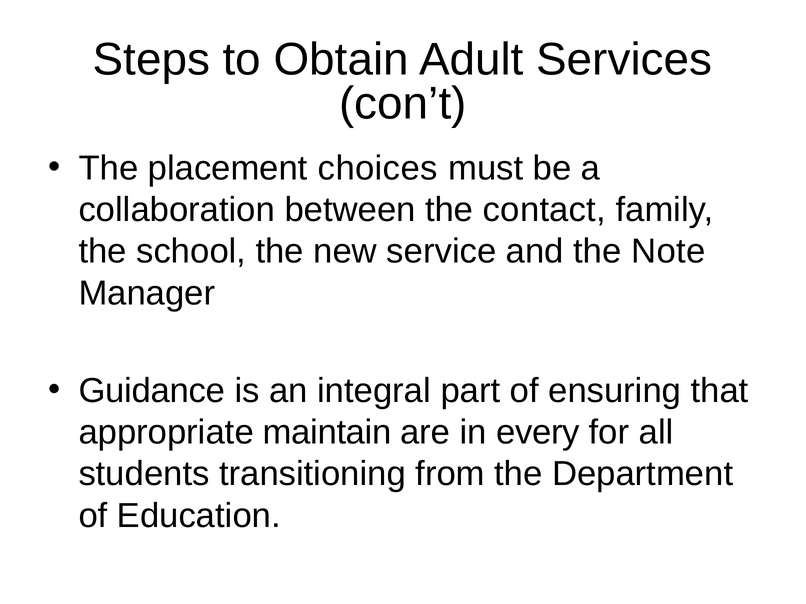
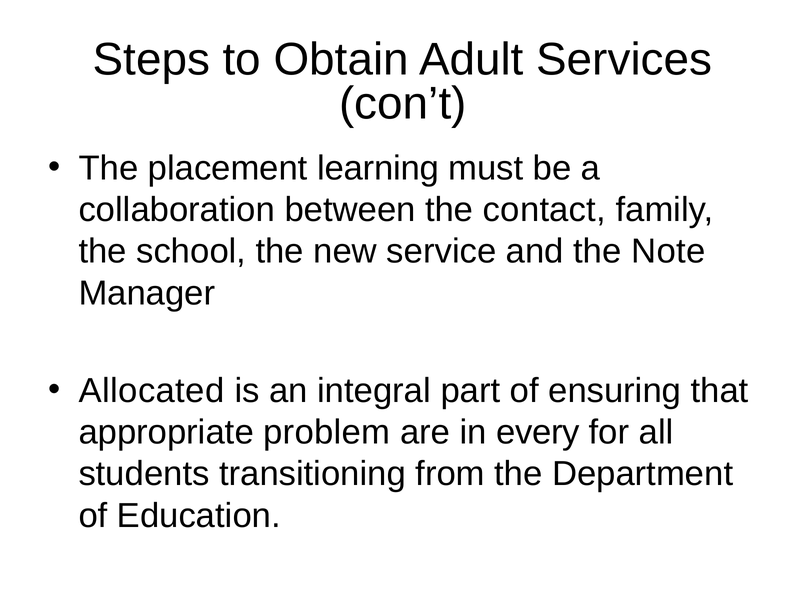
choices: choices -> learning
Guidance: Guidance -> Allocated
maintain: maintain -> problem
